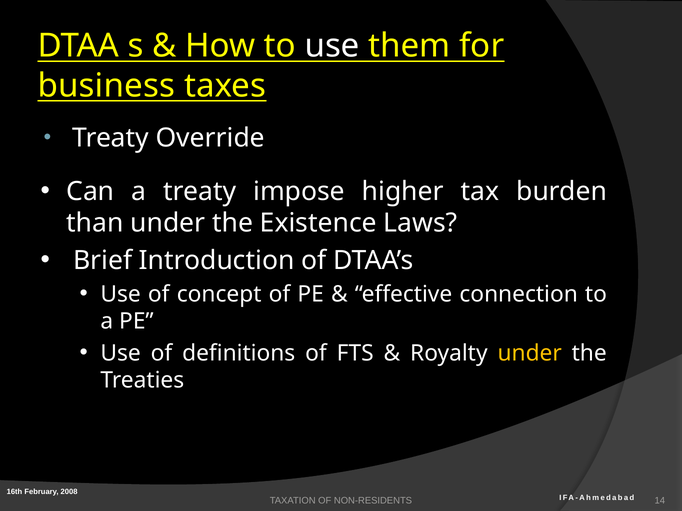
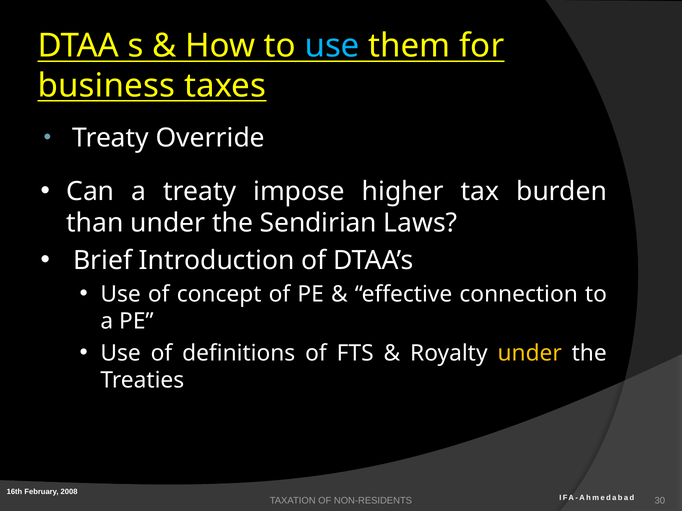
use at (332, 46) colour: white -> light blue
Existence: Existence -> Sendirian
14: 14 -> 30
